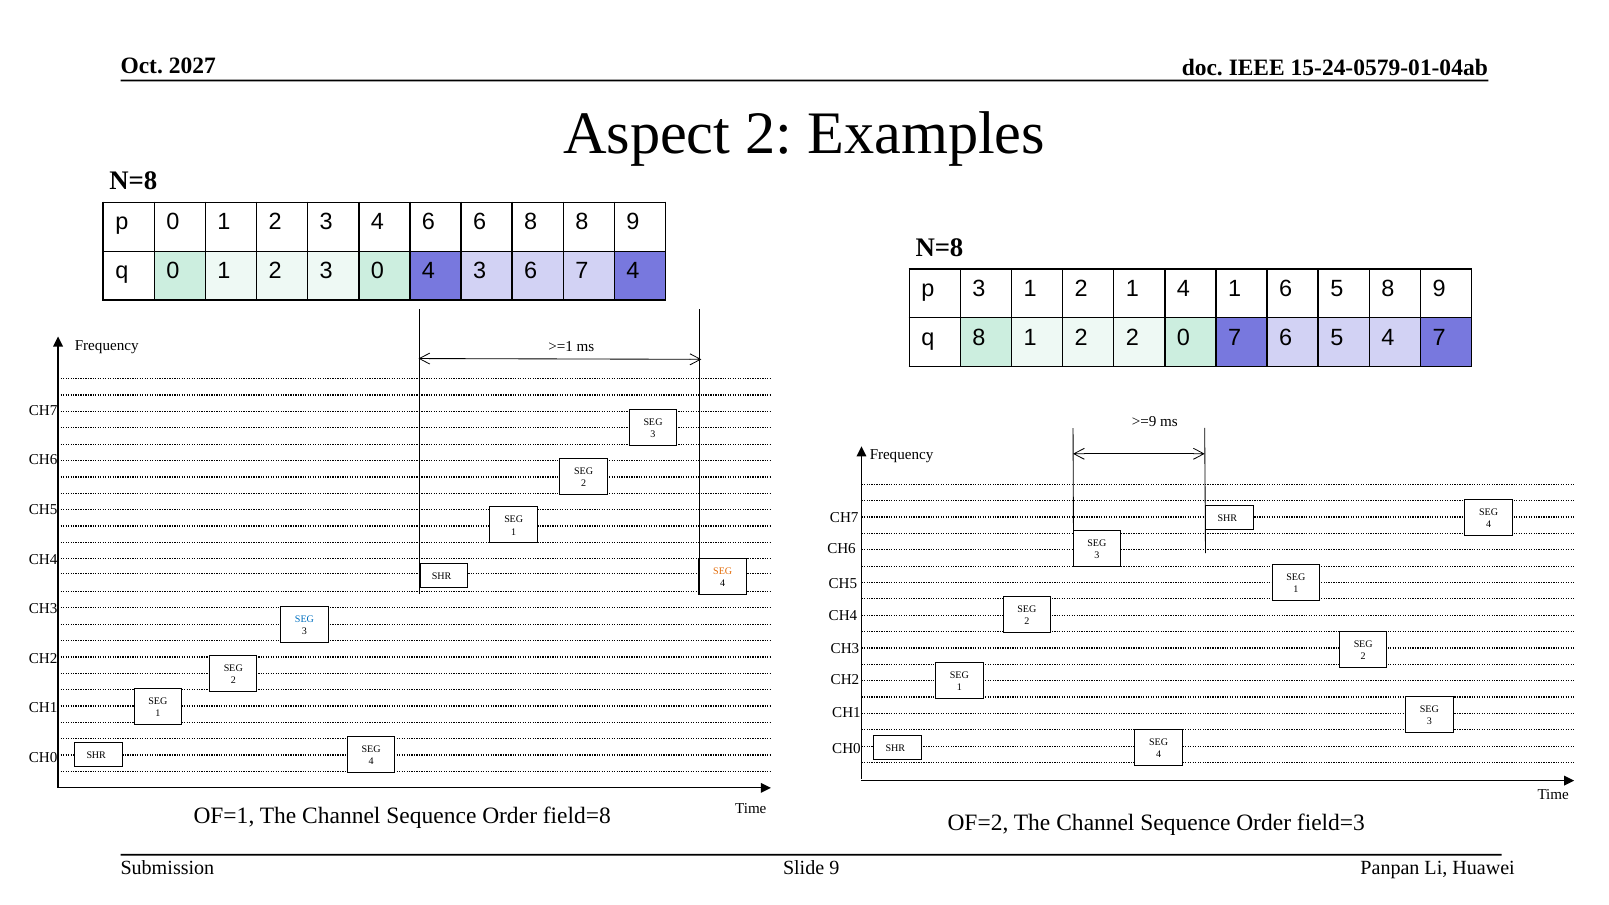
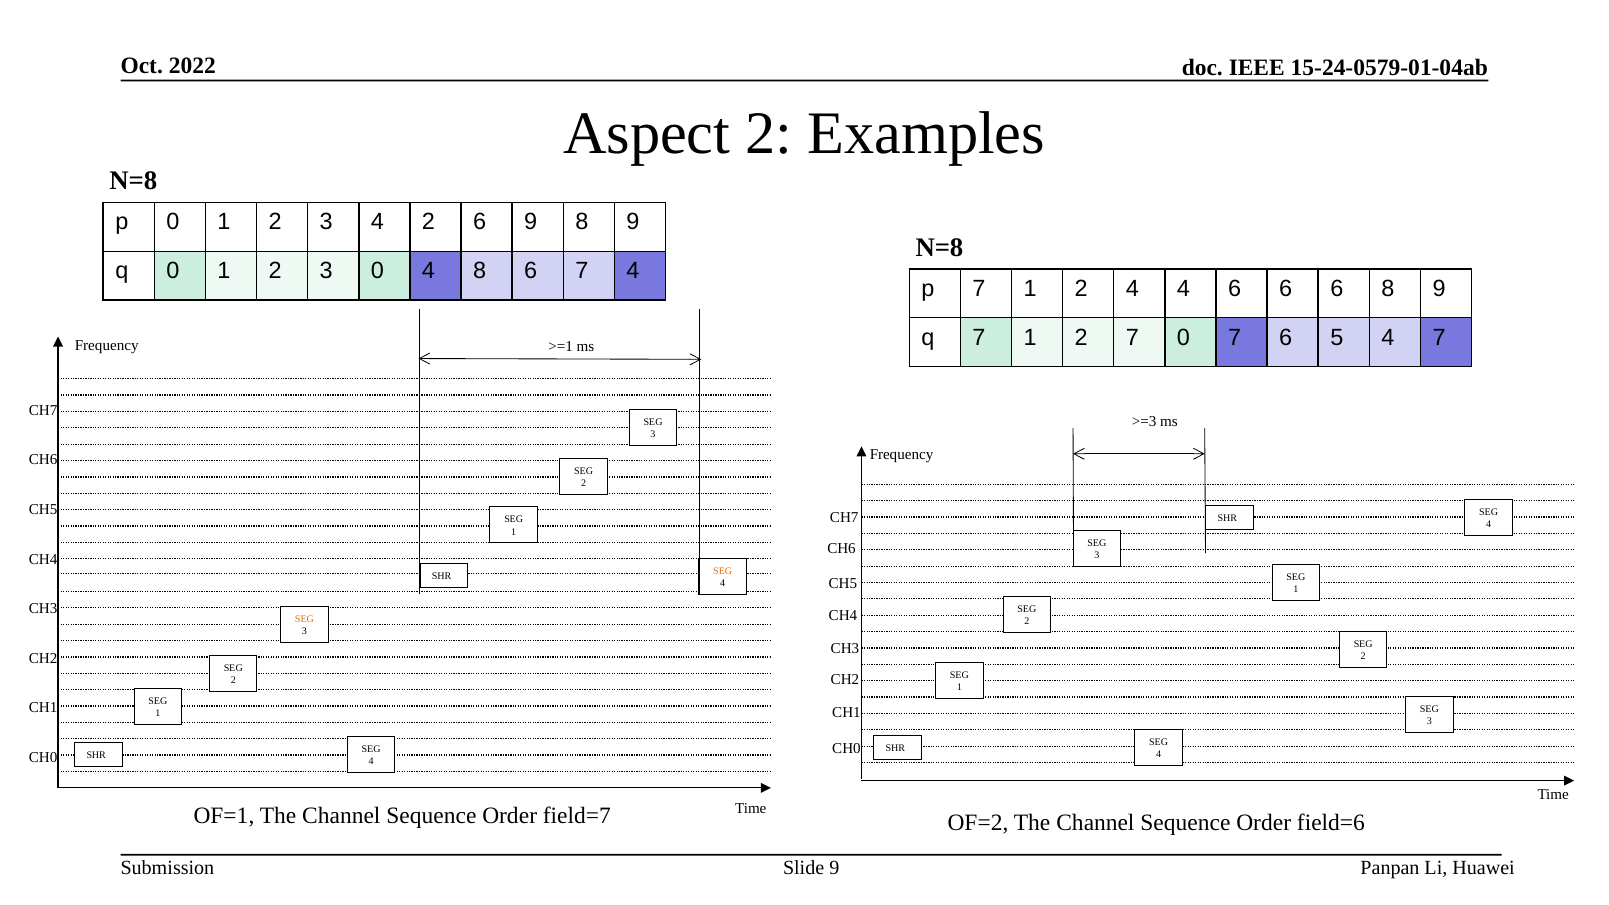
2027: 2027 -> 2022
4 6: 6 -> 2
6 8: 8 -> 9
4 3: 3 -> 8
p 3: 3 -> 7
2 1: 1 -> 4
4 1: 1 -> 6
5 at (1337, 288): 5 -> 6
q 8: 8 -> 7
2 2: 2 -> 7
>=9: >=9 -> >=3
SEG at (304, 619) colour: blue -> orange
field=8: field=8 -> field=7
field=3: field=3 -> field=6
